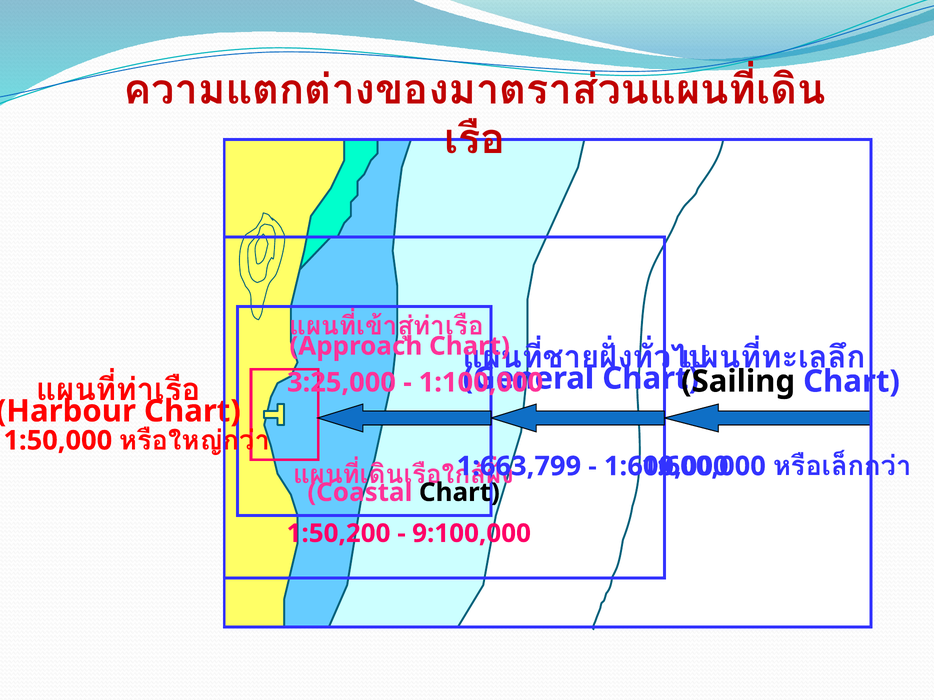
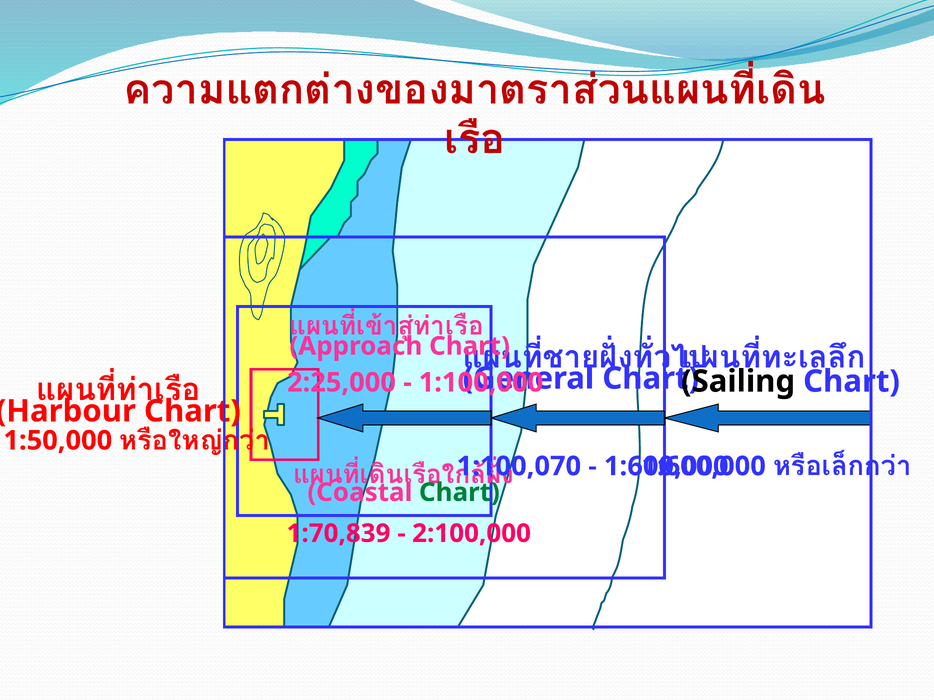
3:25,000: 3:25,000 -> 2:25,000
1:663,799: 1:663,799 -> 1:100,070
Chart at (459, 493) colour: black -> green
1:50,200: 1:50,200 -> 1:70,839
9:100,000: 9:100,000 -> 2:100,000
